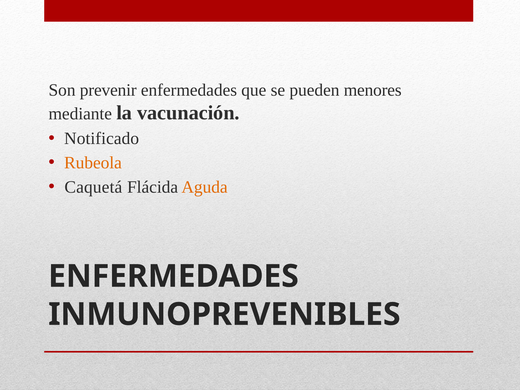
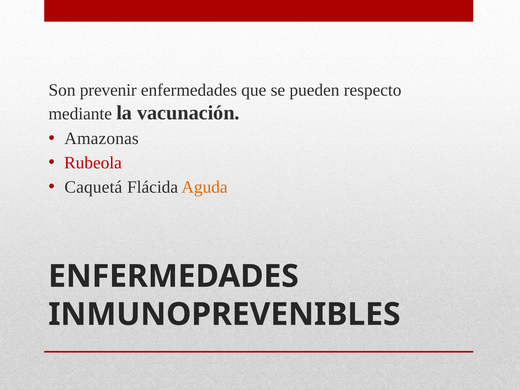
menores: menores -> respecto
Notificado: Notificado -> Amazonas
Rubeola colour: orange -> red
